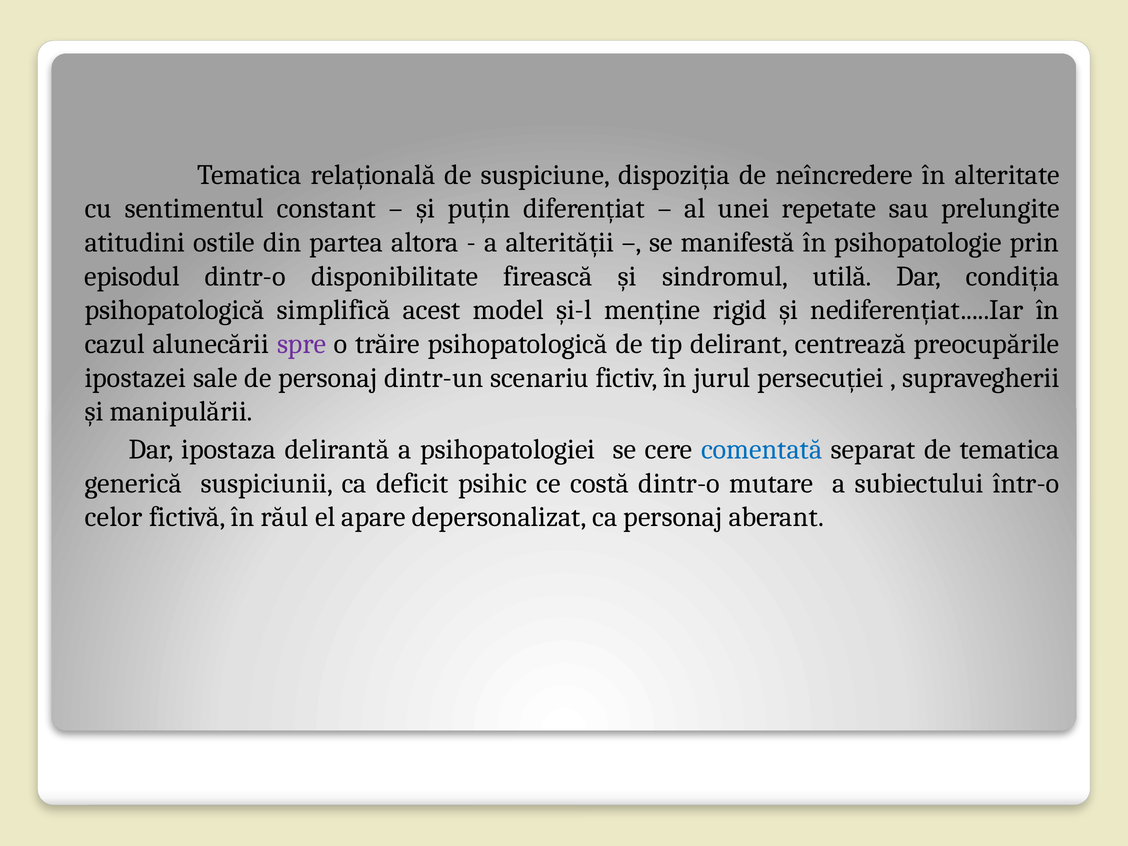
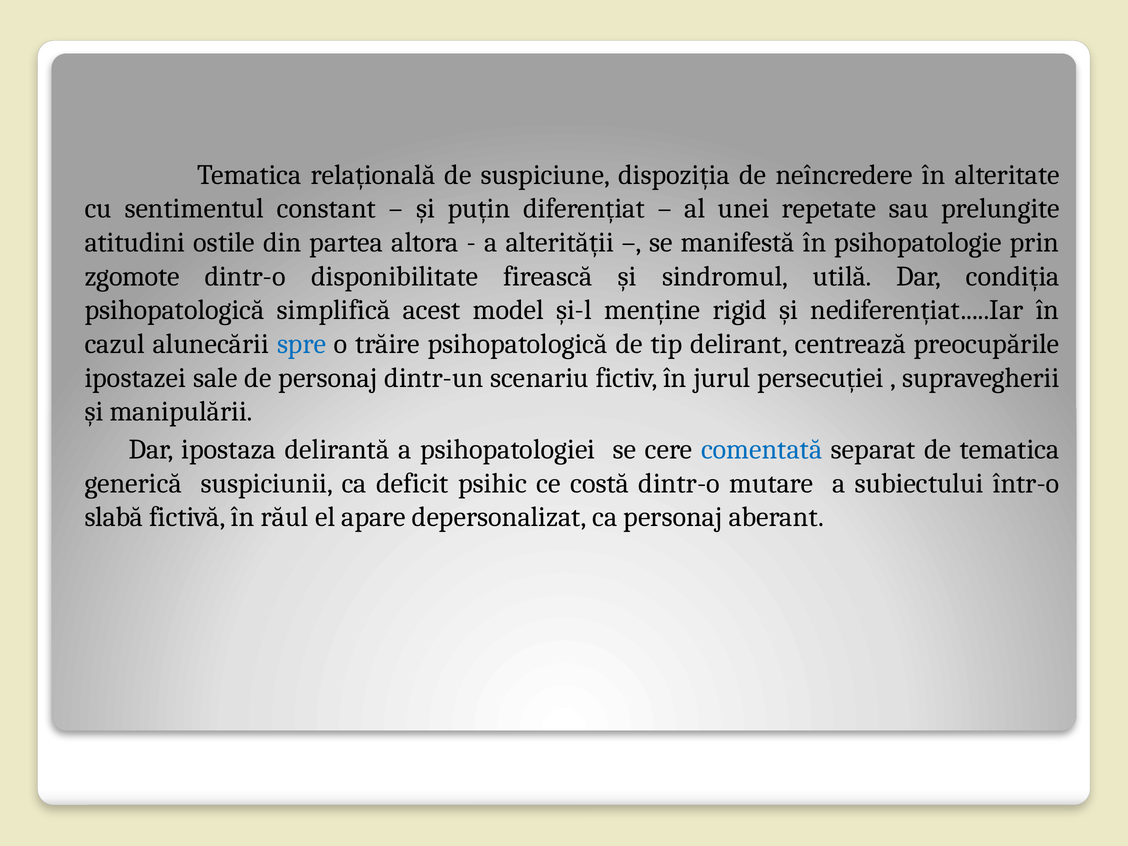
episodul: episodul -> zgomote
spre colour: purple -> blue
celor: celor -> slabă
